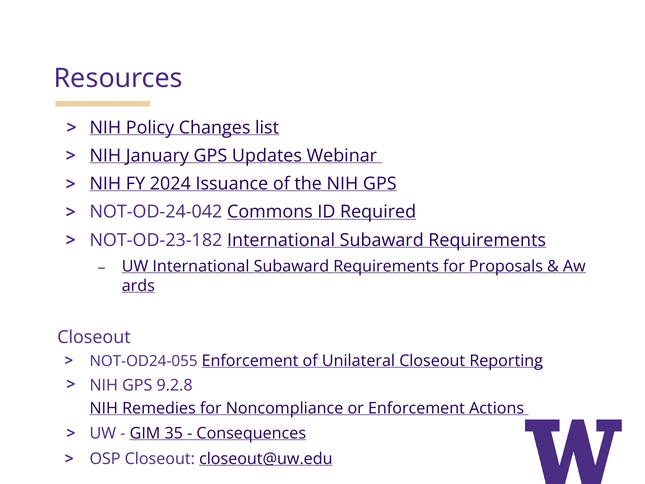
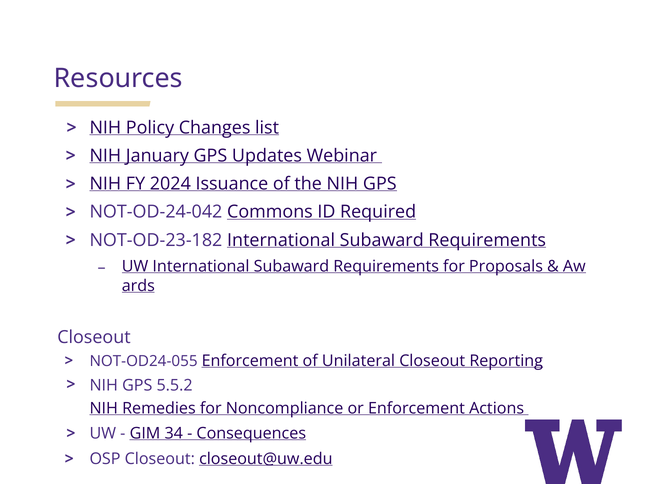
9.2.8: 9.2.8 -> 5.5.2
35: 35 -> 34
